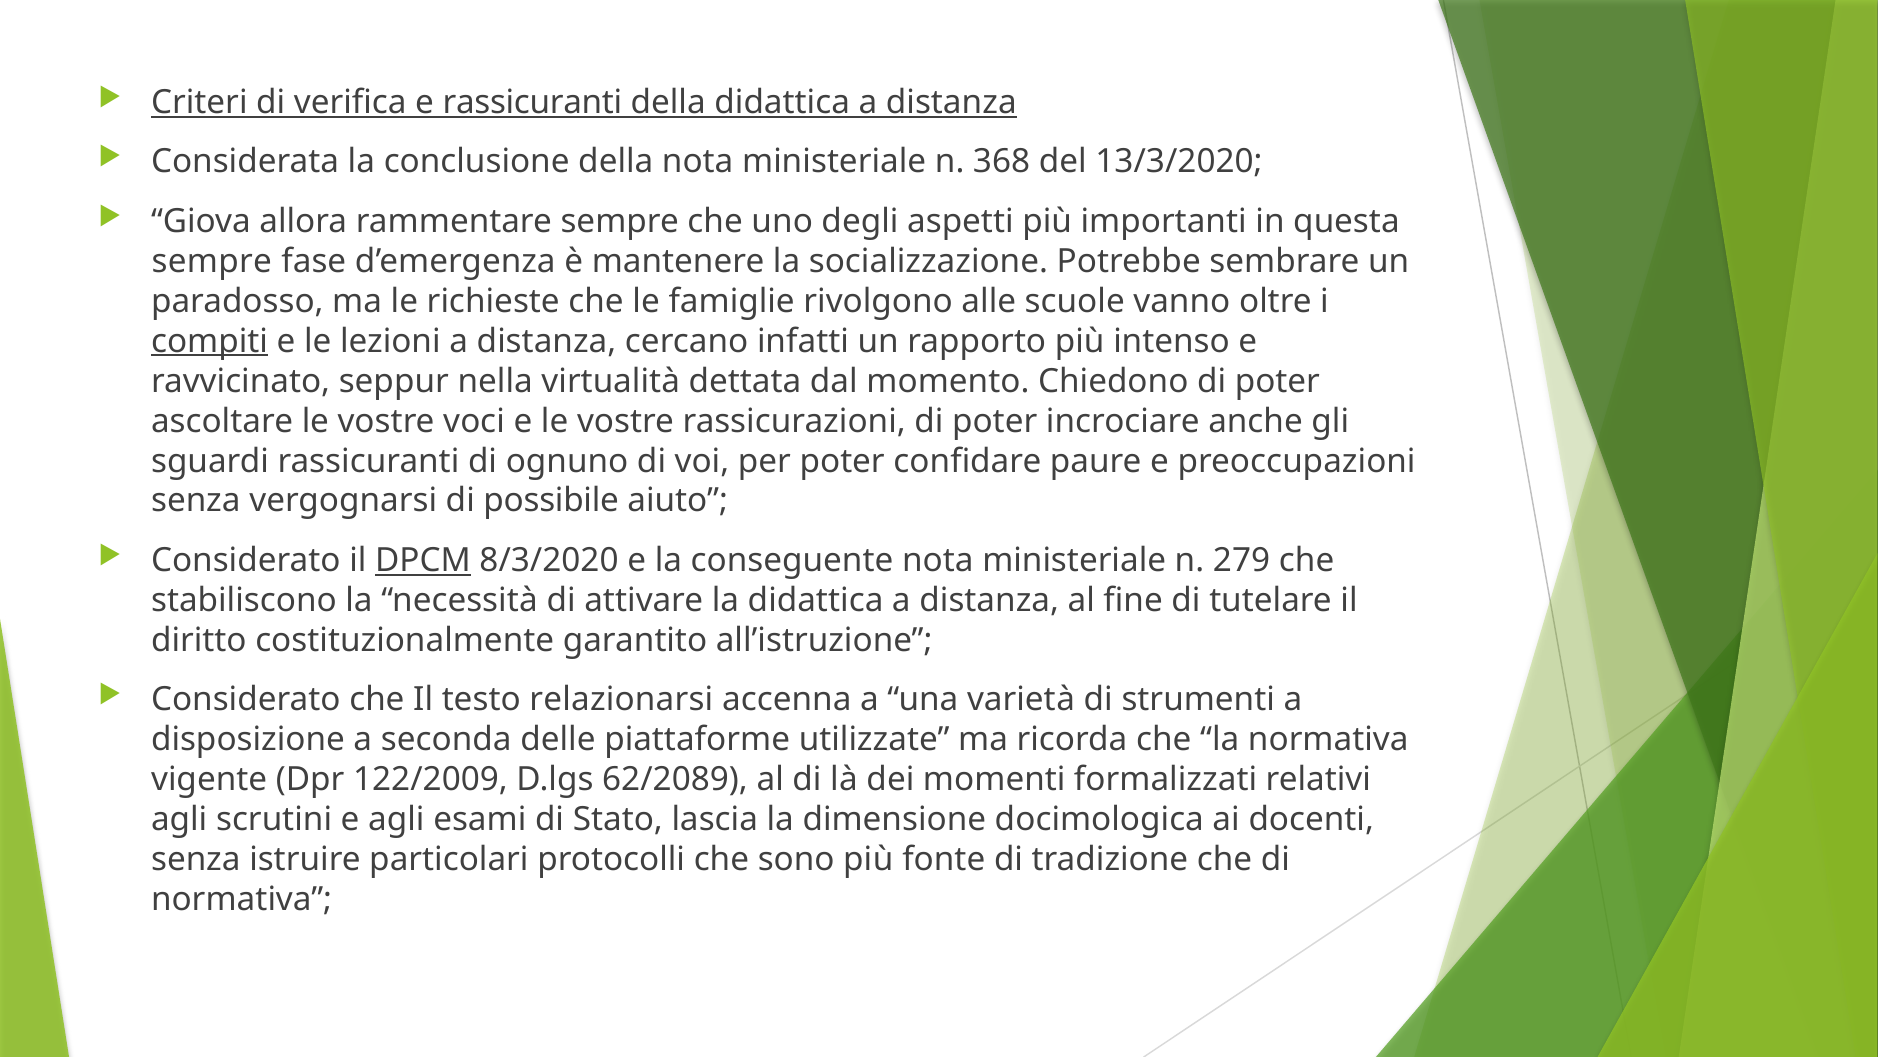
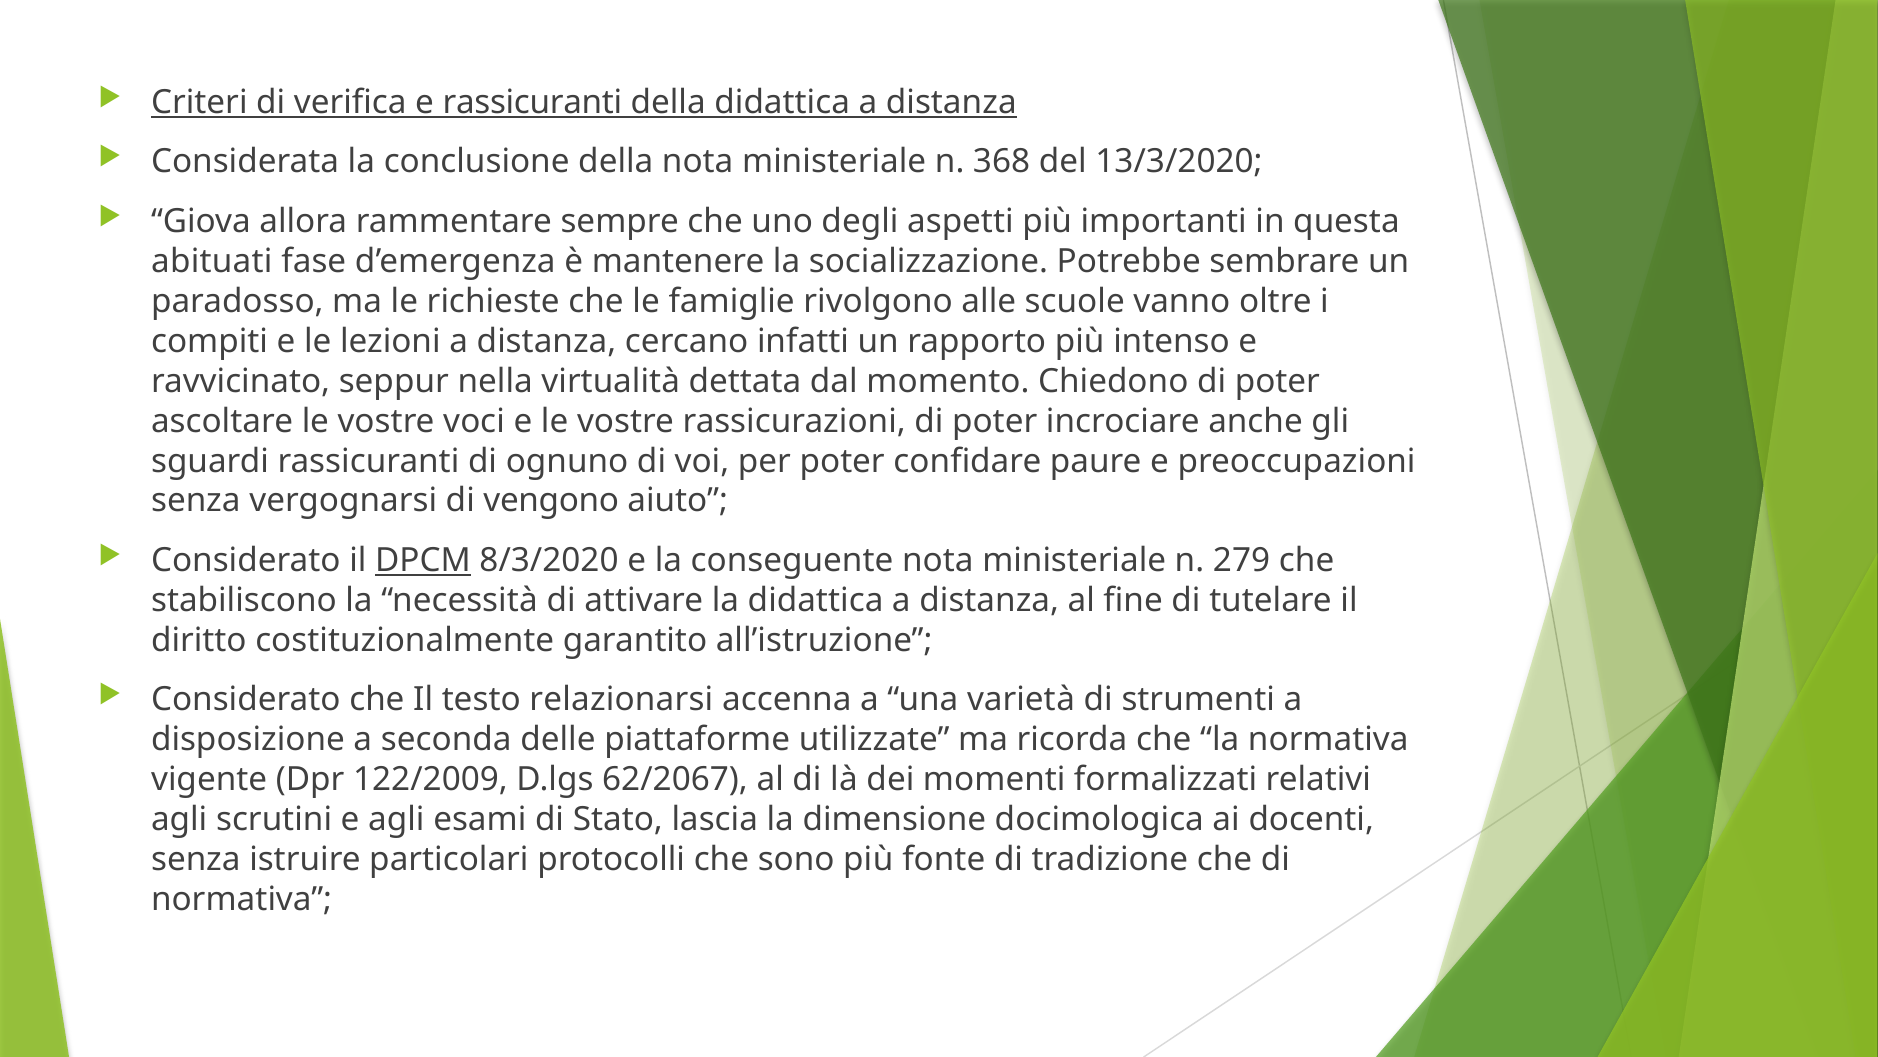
sempre at (212, 261): sempre -> abituati
compiti underline: present -> none
possibile: possibile -> vengono
62/2089: 62/2089 -> 62/2067
